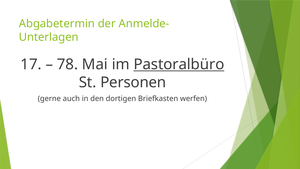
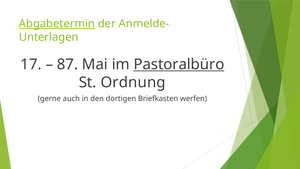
Abgabetermin underline: none -> present
78: 78 -> 87
Personen: Personen -> Ordnung
